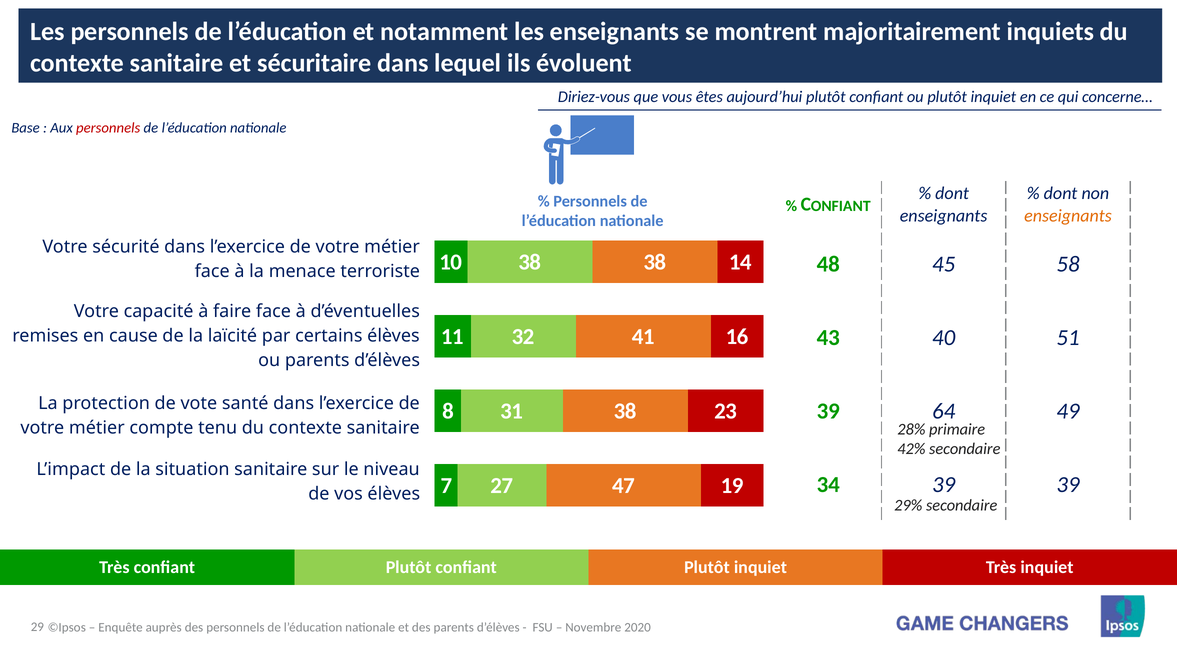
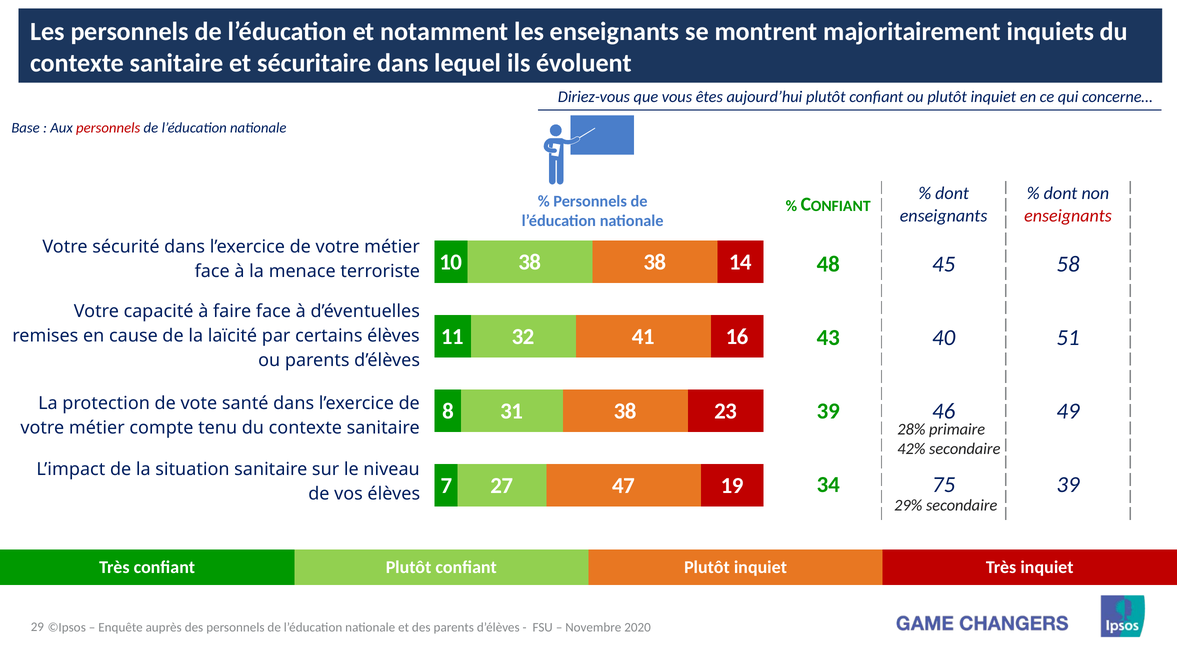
enseignants at (1068, 216) colour: orange -> red
64: 64 -> 46
34 39: 39 -> 75
